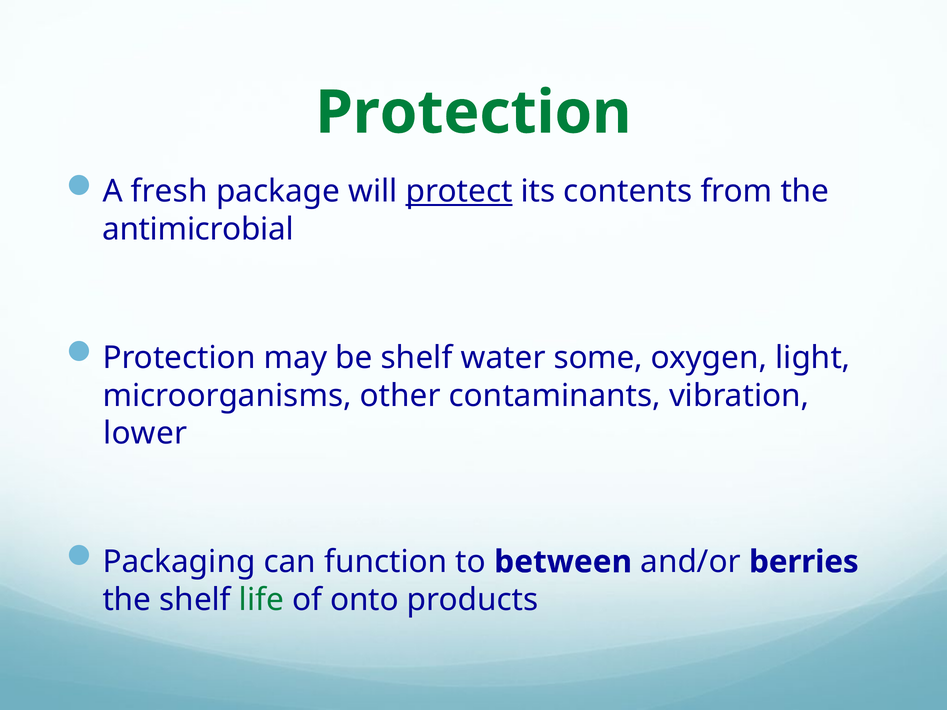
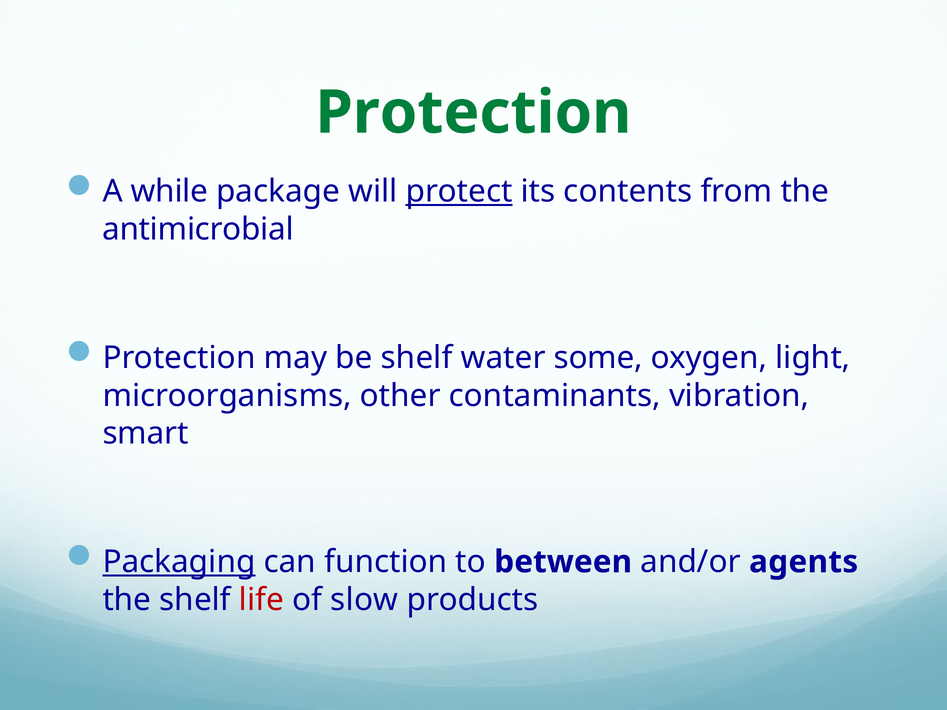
fresh: fresh -> while
lower: lower -> smart
Packaging underline: none -> present
berries: berries -> agents
life colour: green -> red
onto: onto -> slow
